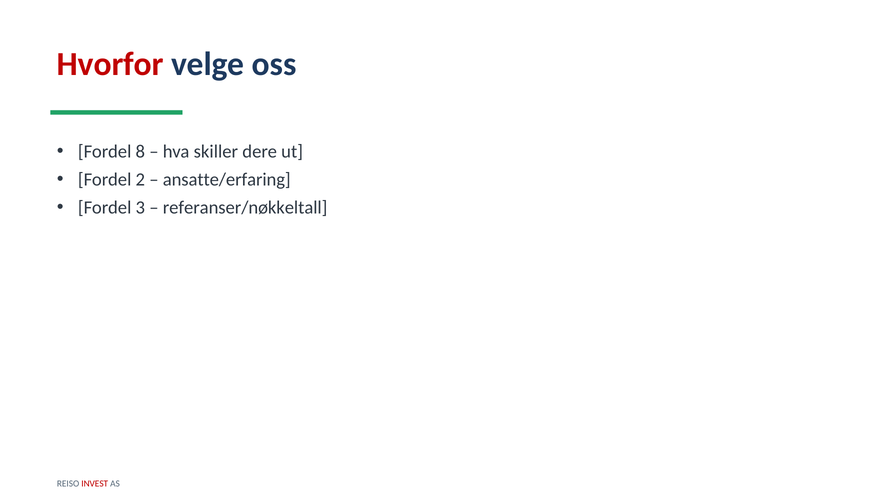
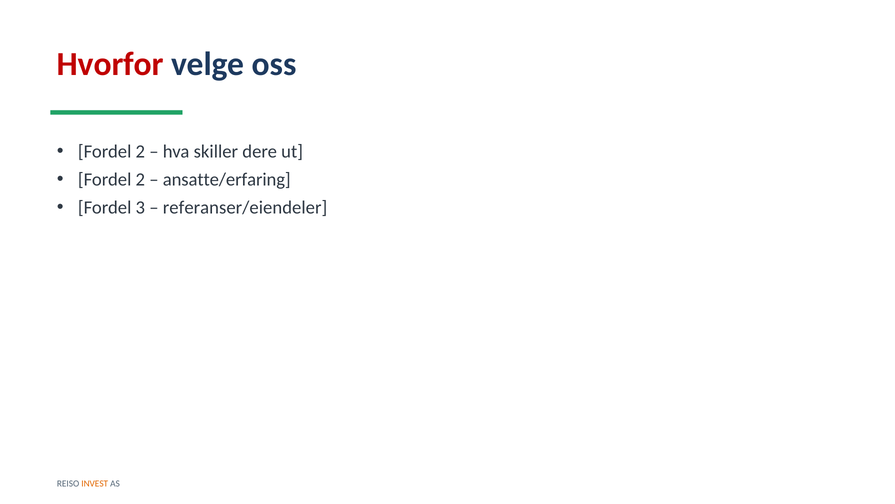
8 at (140, 152): 8 -> 2
referanser/nøkkeltall: referanser/nøkkeltall -> referanser/eiendeler
INVEST colour: red -> orange
